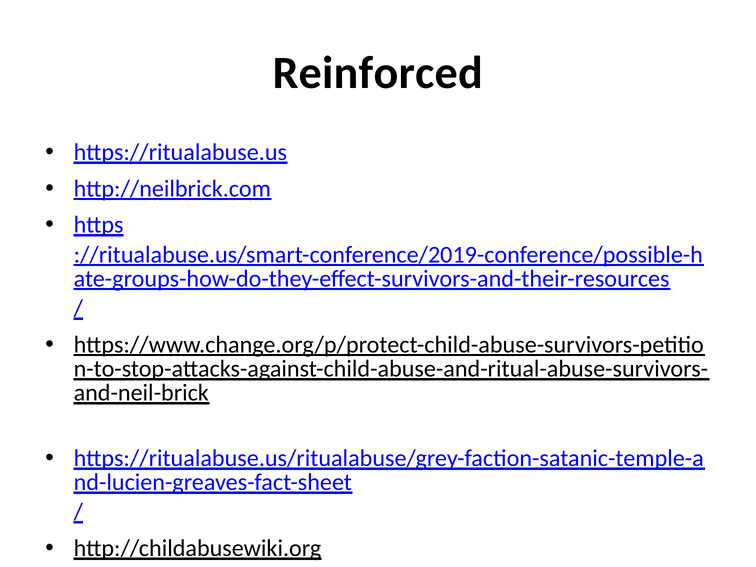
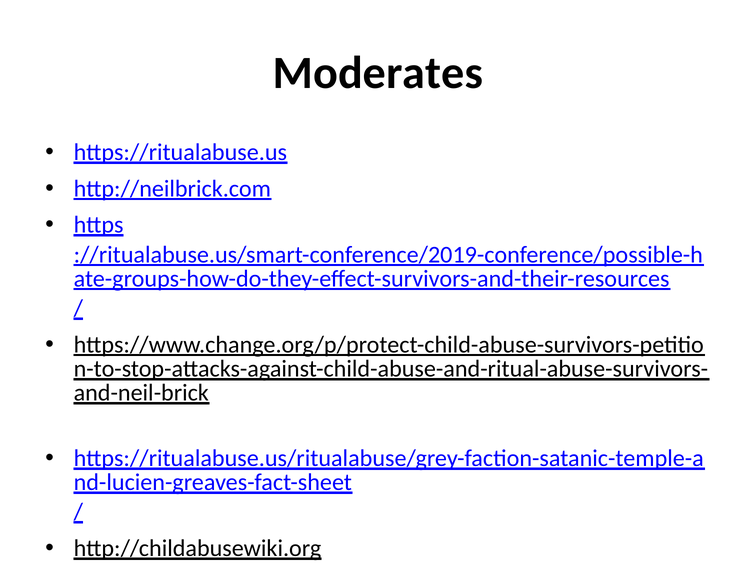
Reinforced: Reinforced -> Moderates
